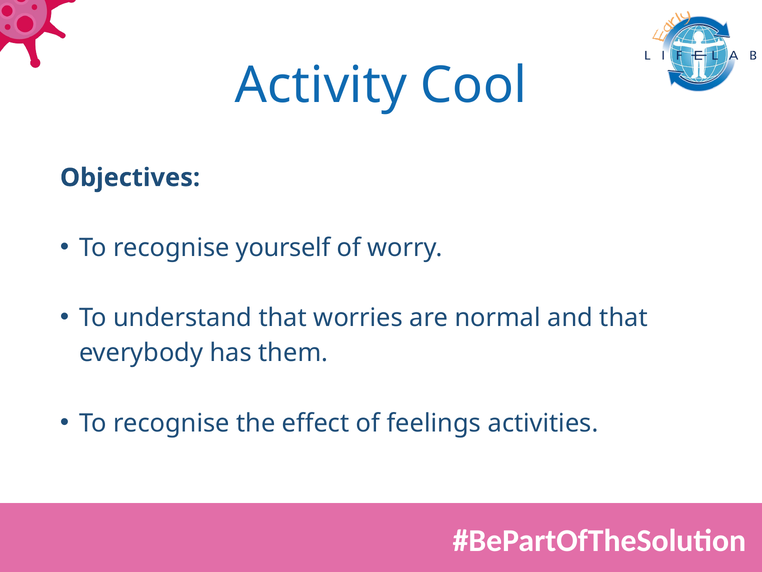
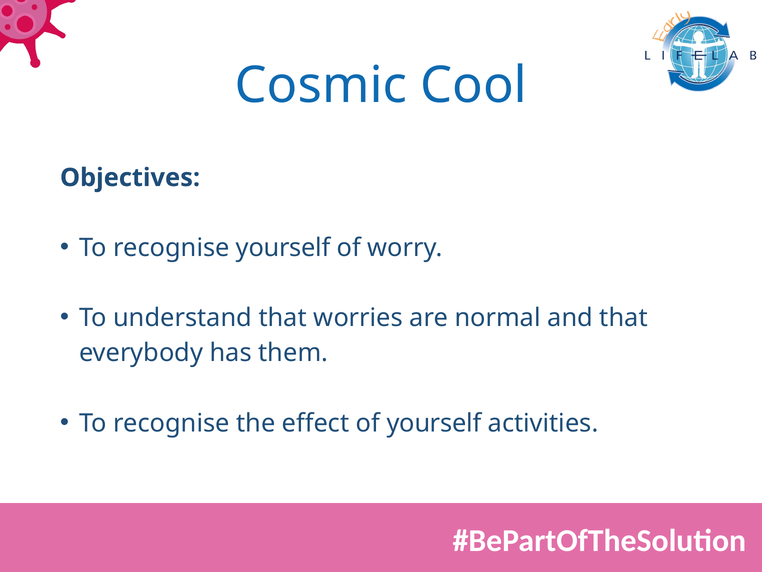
Activity: Activity -> Cosmic
of feelings: feelings -> yourself
